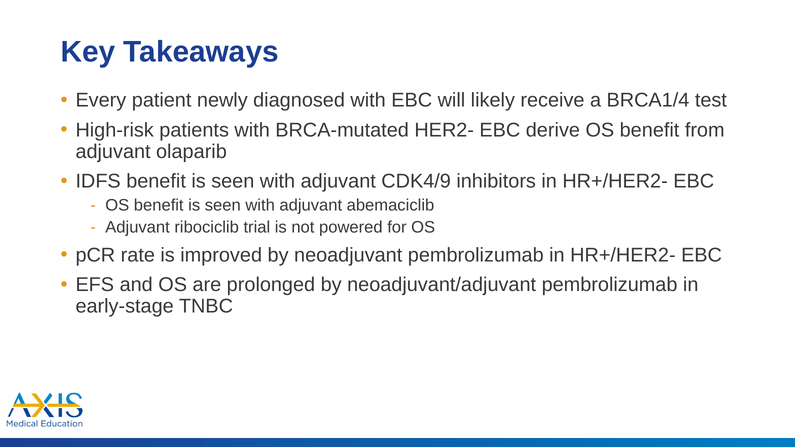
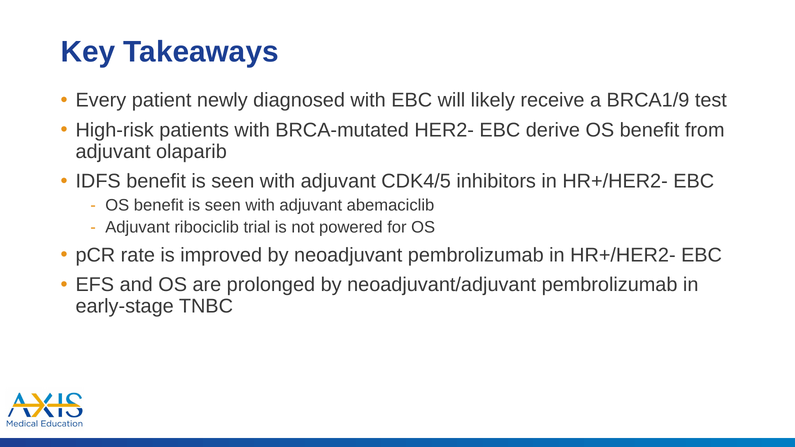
BRCA1/4: BRCA1/4 -> BRCA1/9
CDK4/9: CDK4/9 -> CDK4/5
